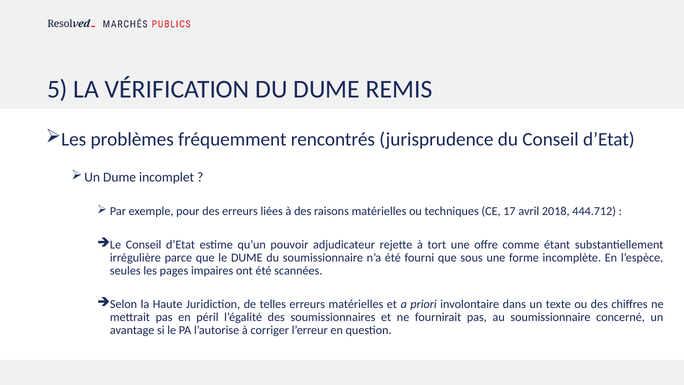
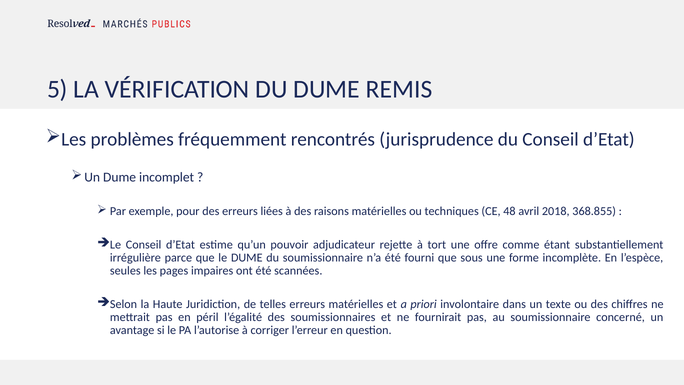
17: 17 -> 48
444.712: 444.712 -> 368.855
